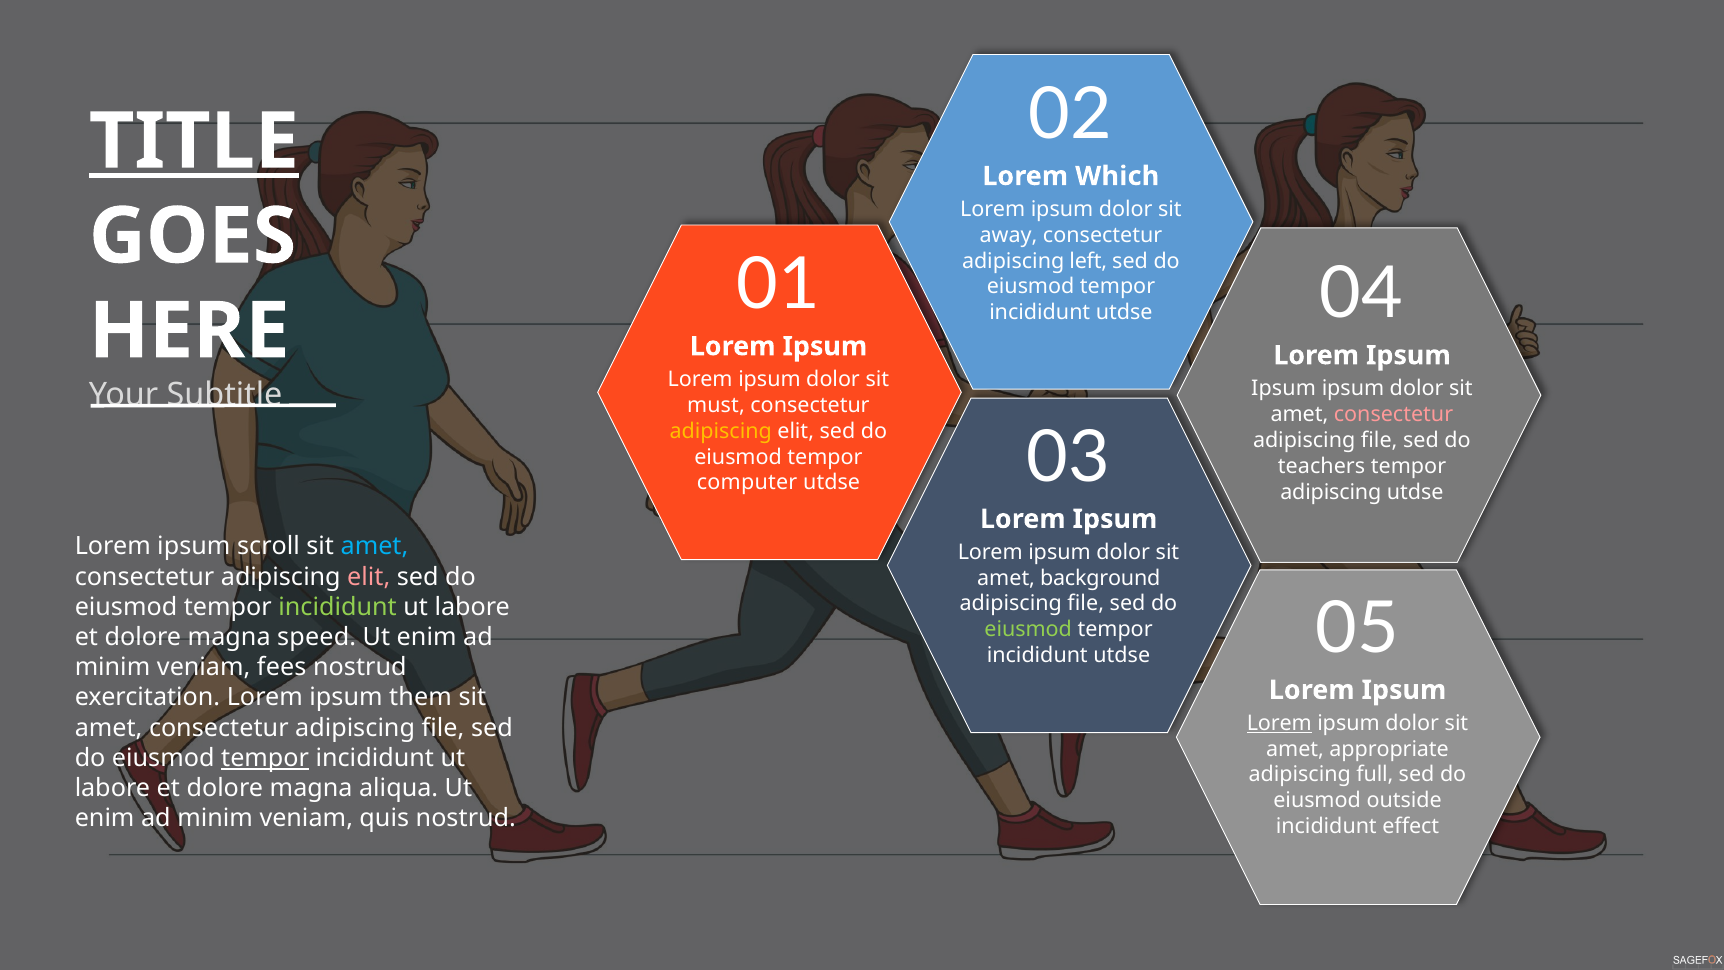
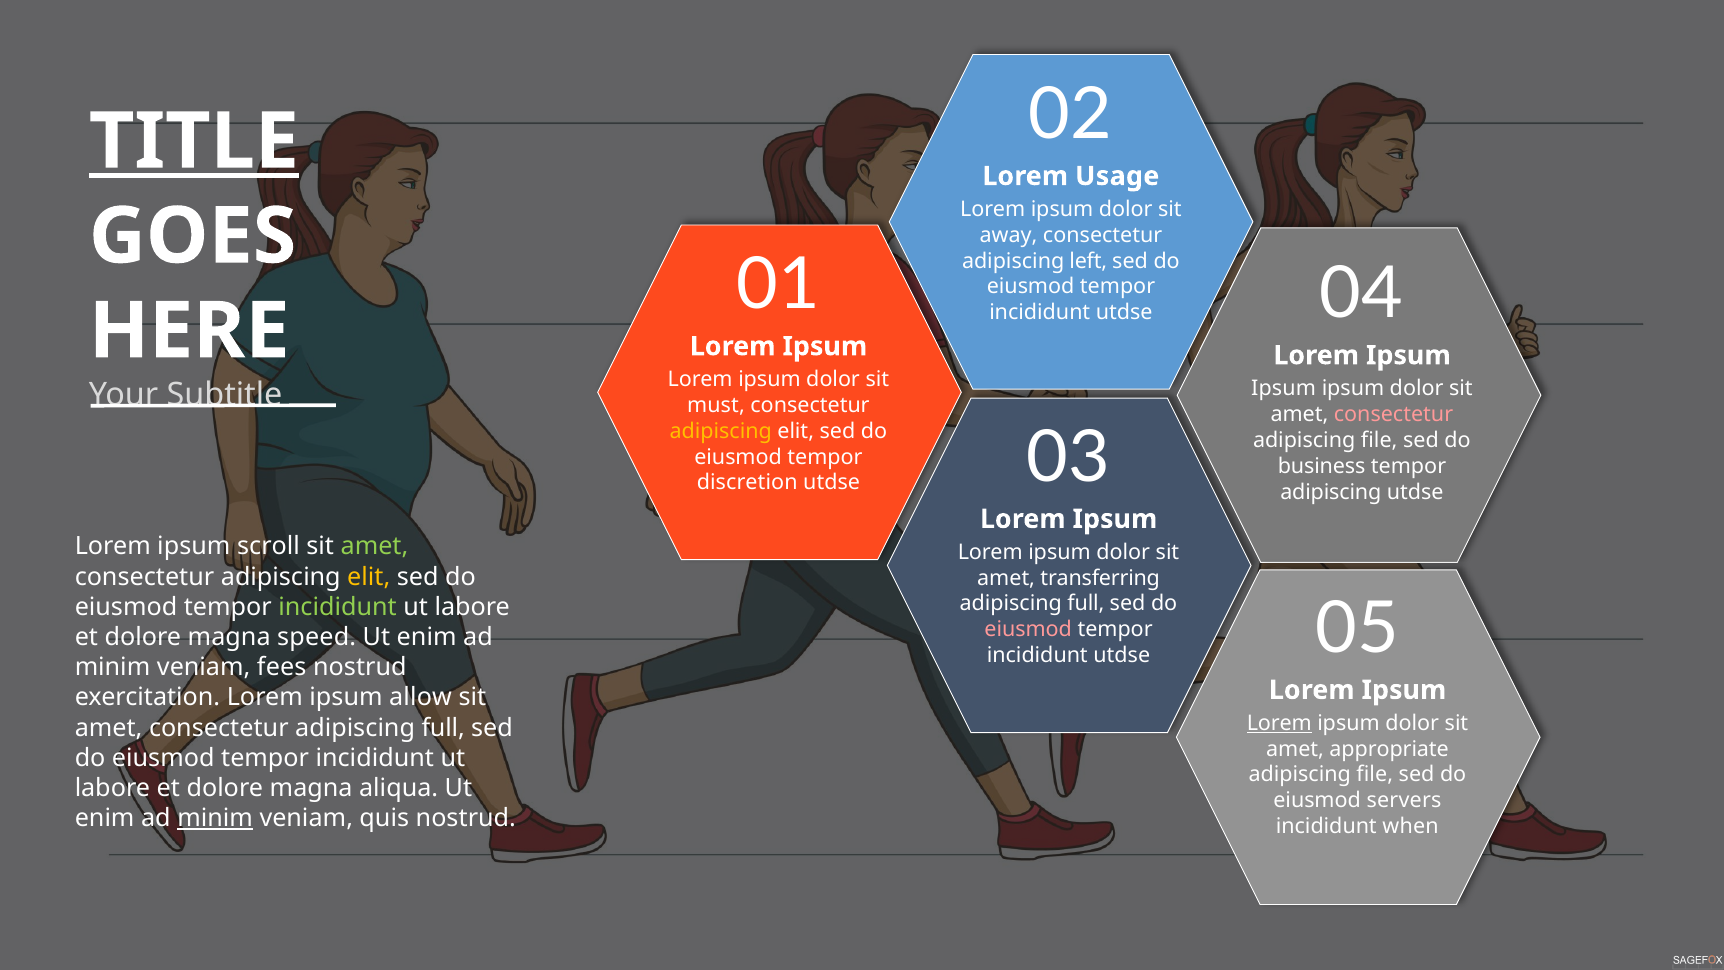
Which: Which -> Usage
teachers: teachers -> business
computer: computer -> discretion
amet at (374, 546) colour: light blue -> light green
elit at (369, 577) colour: pink -> yellow
background: background -> transferring
file at (1086, 604): file -> full
eiusmod at (1028, 630) colour: light green -> pink
them: them -> allow
file at (443, 728): file -> full
tempor at (265, 758) underline: present -> none
full at (1375, 775): full -> file
outside: outside -> servers
minim at (215, 818) underline: none -> present
effect: effect -> when
